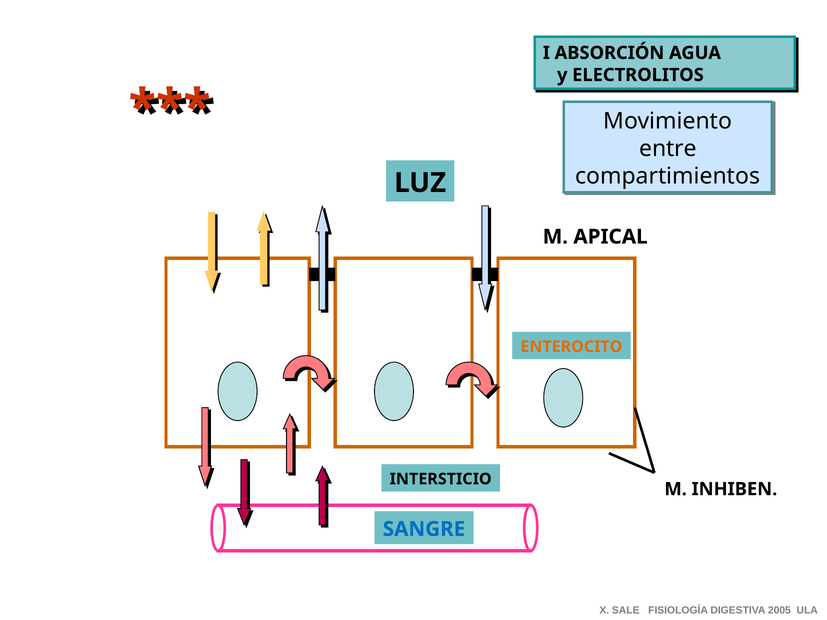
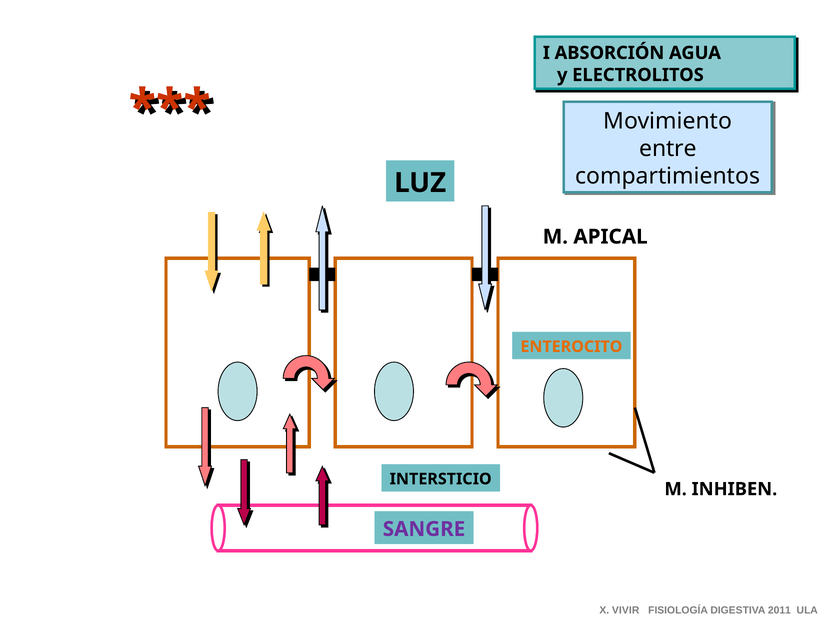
SANGRE colour: blue -> purple
SALE: SALE -> VIVIR
2005: 2005 -> 2011
